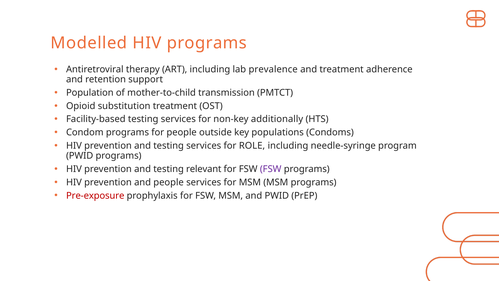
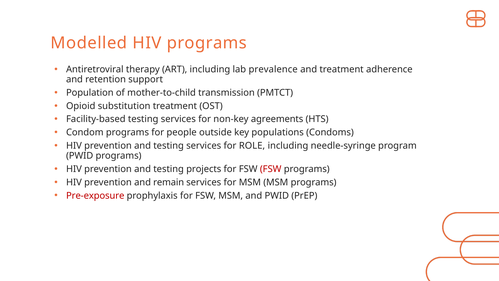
additionally: additionally -> agreements
relevant: relevant -> projects
FSW at (271, 169) colour: purple -> red
and people: people -> remain
